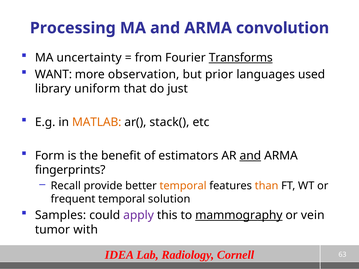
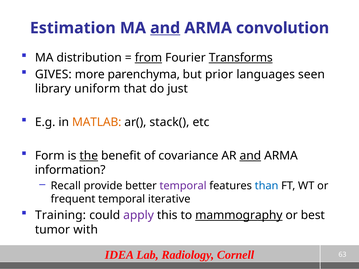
Processing: Processing -> Estimation
and at (165, 28) underline: none -> present
uncertainty: uncertainty -> distribution
from underline: none -> present
WANT: WANT -> GIVES
observation: observation -> parenchyma
used: used -> seen
the underline: none -> present
estimators: estimators -> covariance
fingerprints: fingerprints -> information
temporal at (183, 186) colour: orange -> purple
than colour: orange -> blue
solution: solution -> iterative
Samples: Samples -> Training
vein: vein -> best
